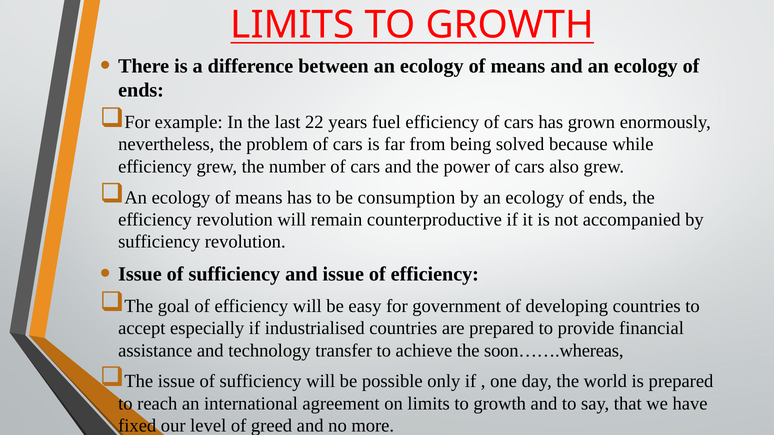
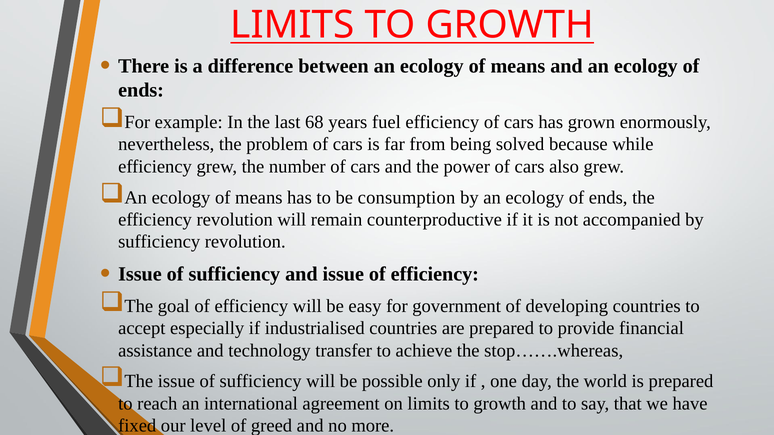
22: 22 -> 68
soon…….whereas: soon…….whereas -> stop…….whereas
